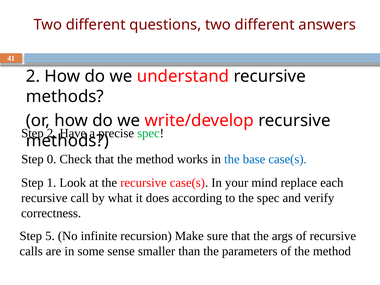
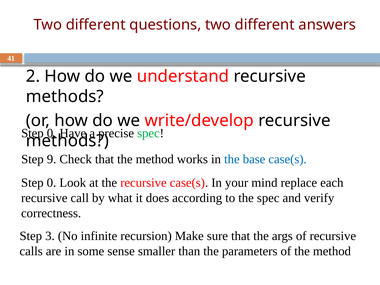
2 at (52, 133): 2 -> 0
0: 0 -> 9
1 at (51, 183): 1 -> 0
5: 5 -> 3
